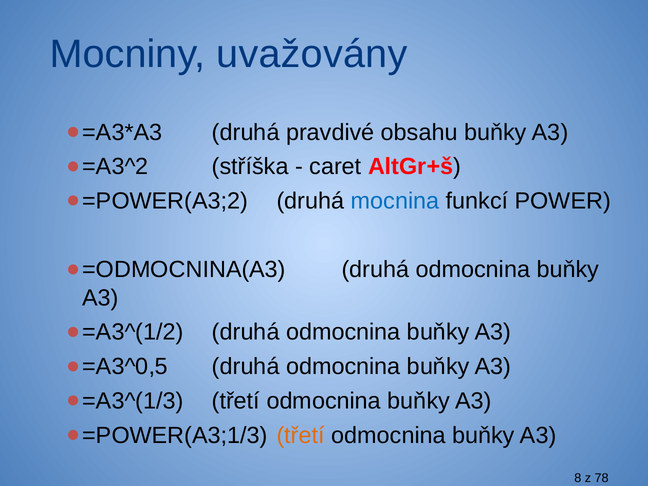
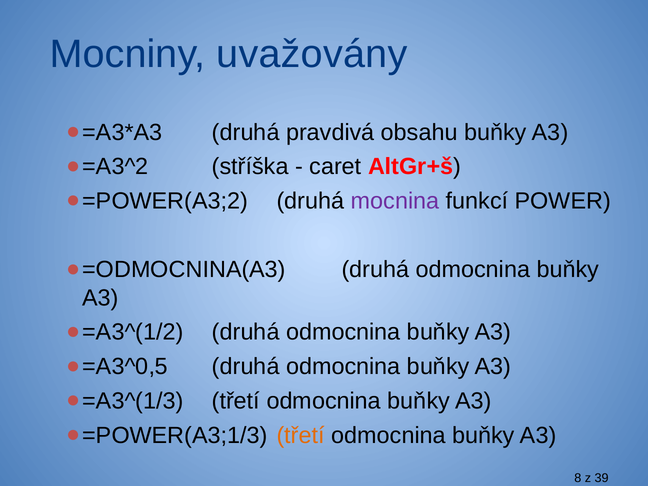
pravdivé: pravdivé -> pravdivá
mocnina colour: blue -> purple
78: 78 -> 39
